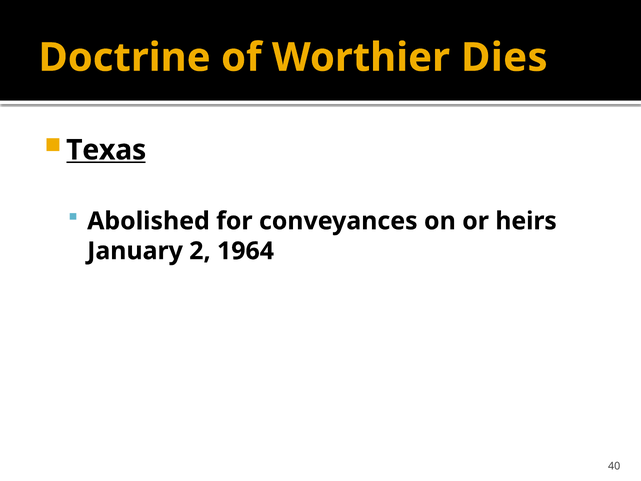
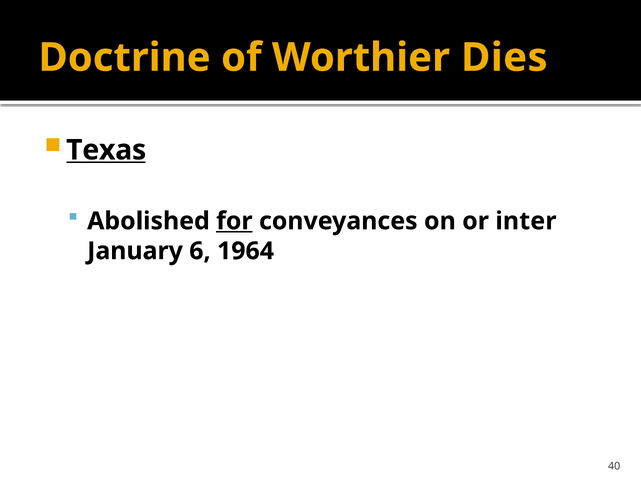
for underline: none -> present
heirs: heirs -> inter
2: 2 -> 6
